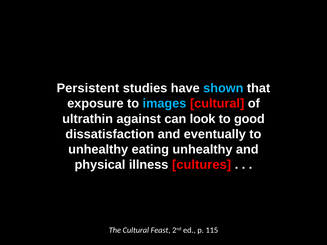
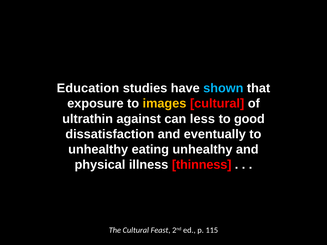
Persistent: Persistent -> Education
images colour: light blue -> yellow
look: look -> less
cultures: cultures -> thinness
